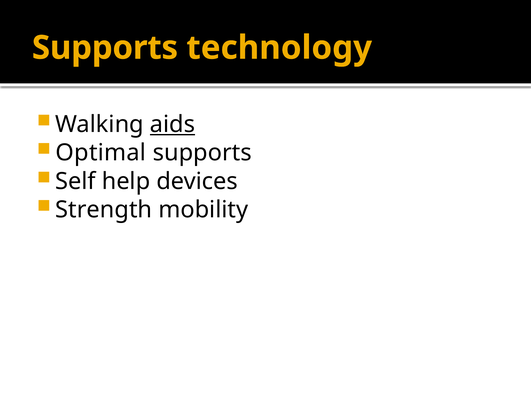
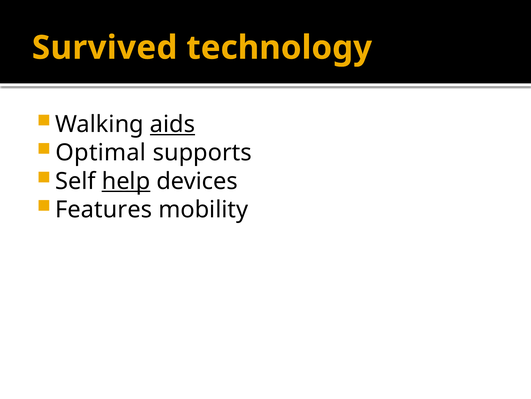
Supports at (105, 48): Supports -> Survived
help underline: none -> present
Strength: Strength -> Features
